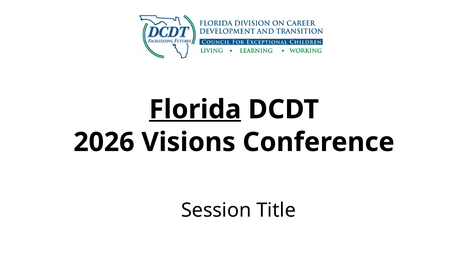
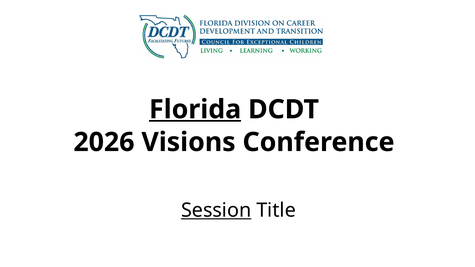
Session underline: none -> present
